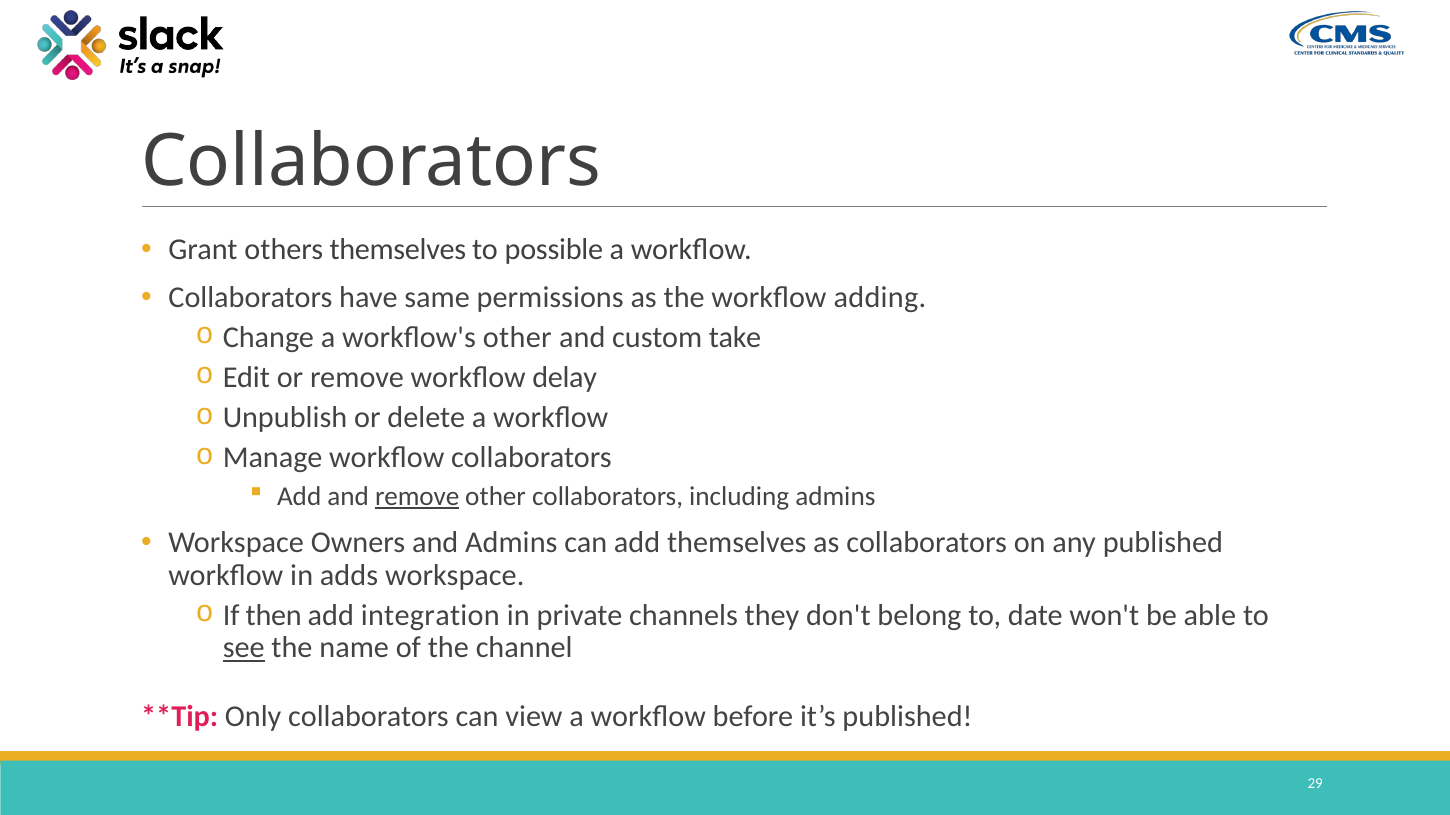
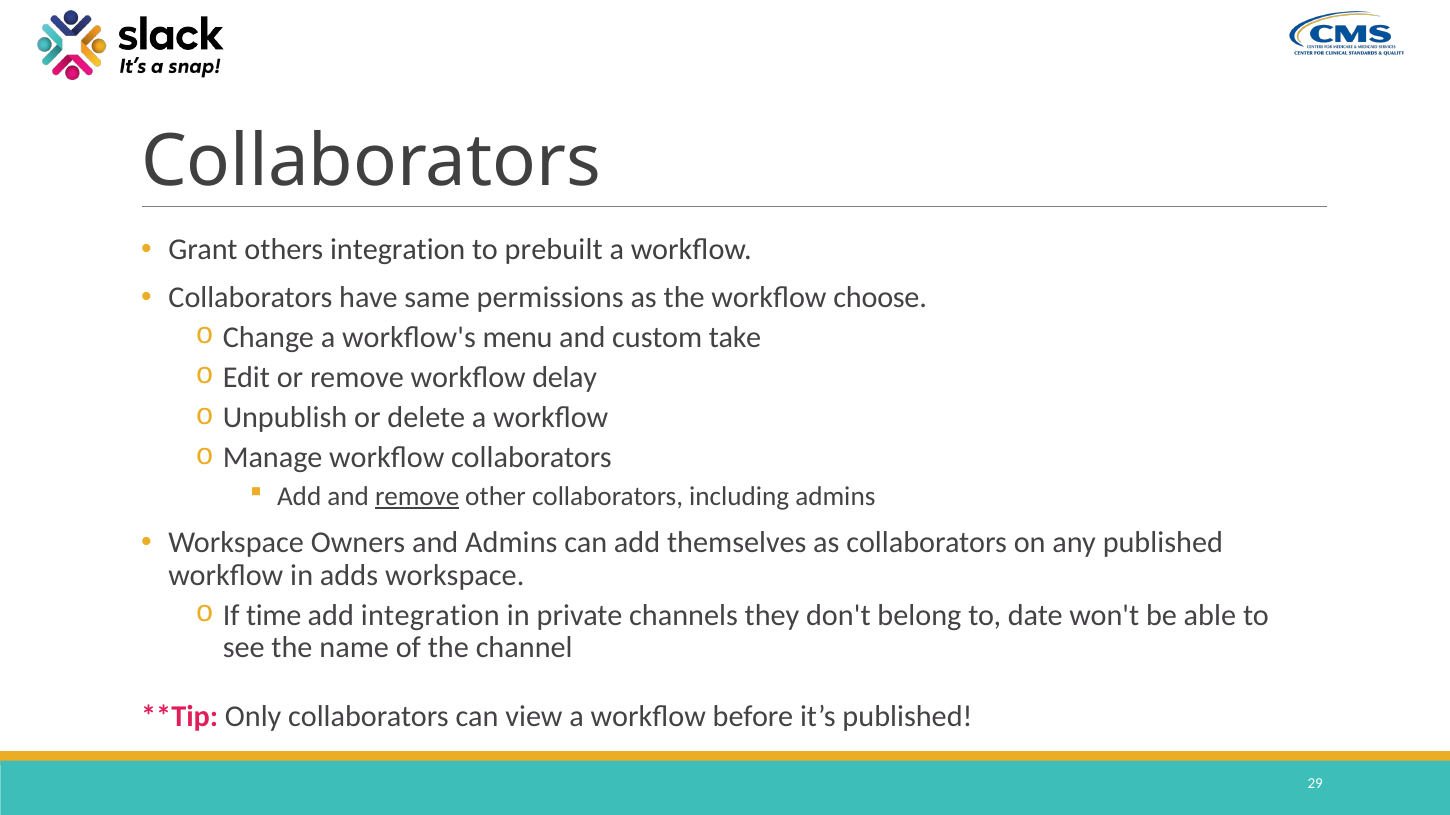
others themselves: themselves -> integration
possible: possible -> prebuilt
adding: adding -> choose
workflow's other: other -> menu
then: then -> time
see underline: present -> none
